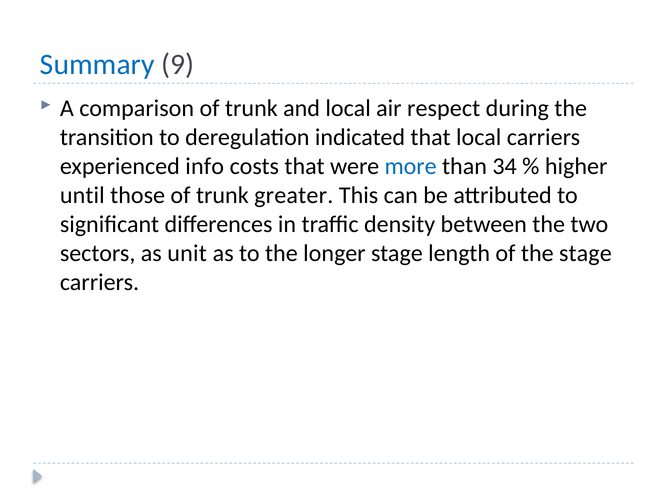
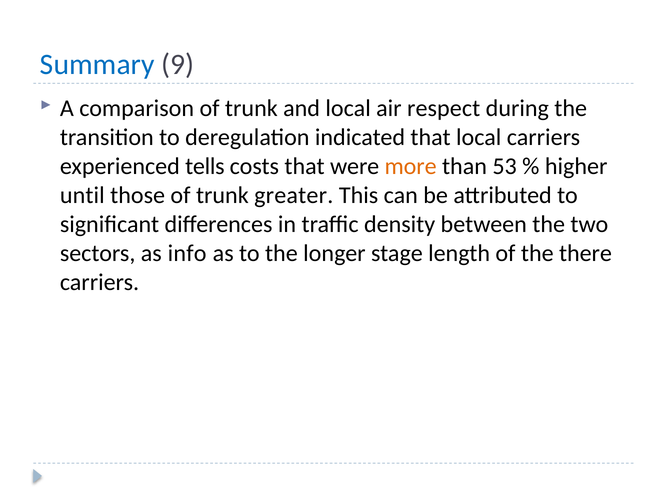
info: info -> tells
more colour: blue -> orange
34: 34 -> 53
unit: unit -> info
the stage: stage -> there
